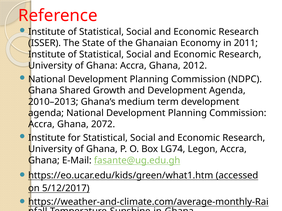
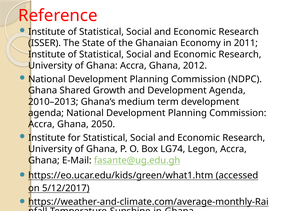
2072: 2072 -> 2050
